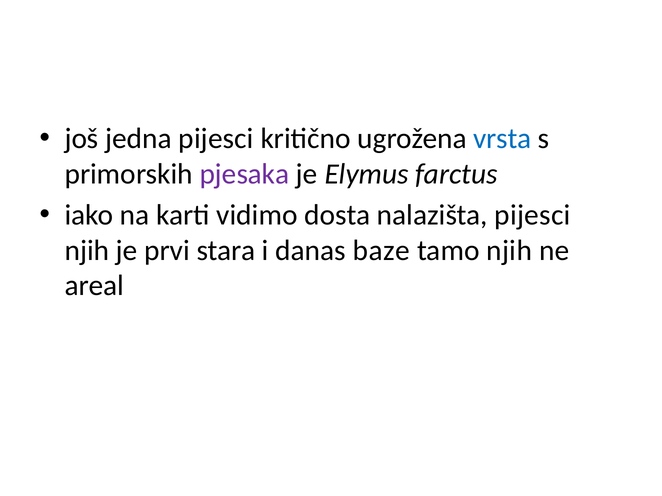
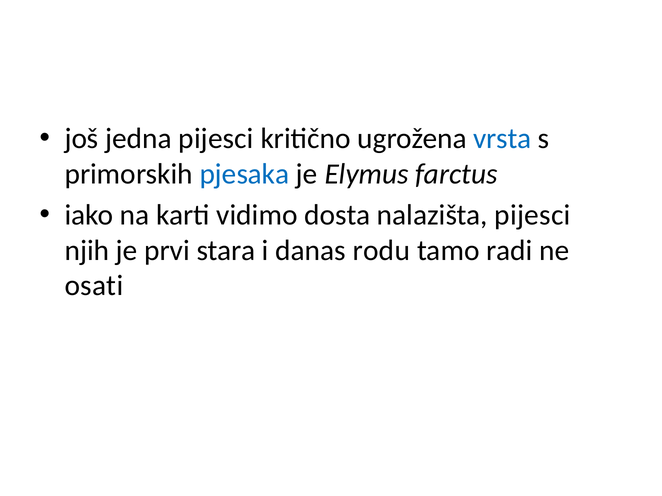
pjesaka colour: purple -> blue
baze: baze -> rodu
tamo njih: njih -> radi
areal: areal -> osati
